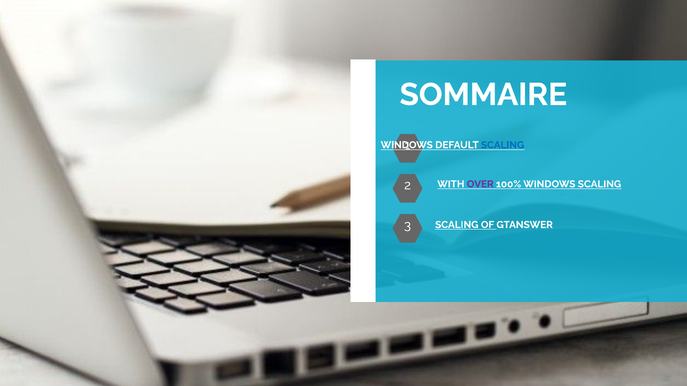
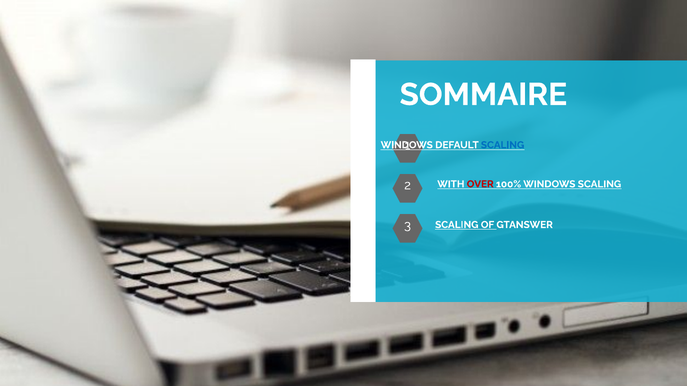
OVER colour: purple -> red
